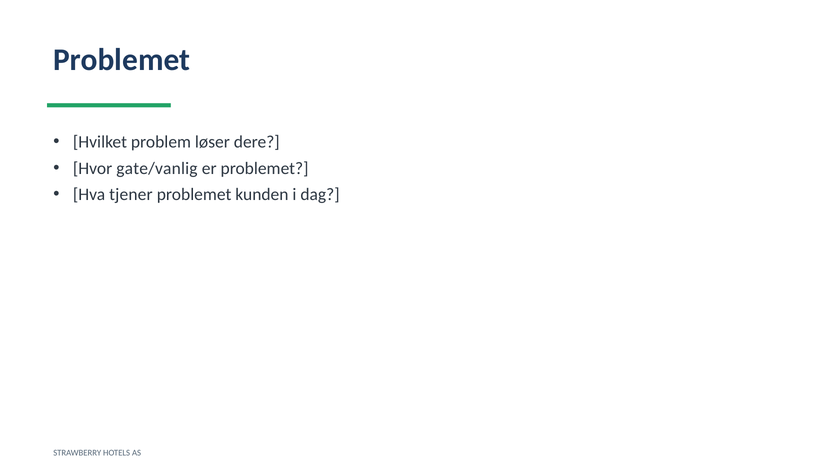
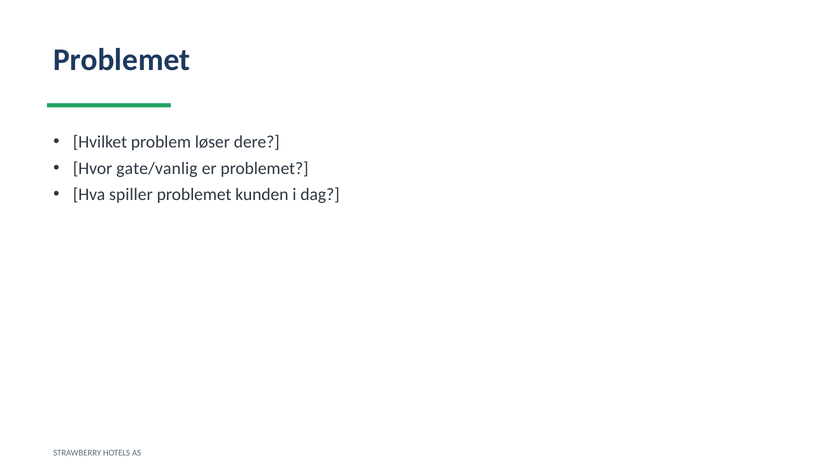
tjener: tjener -> spiller
